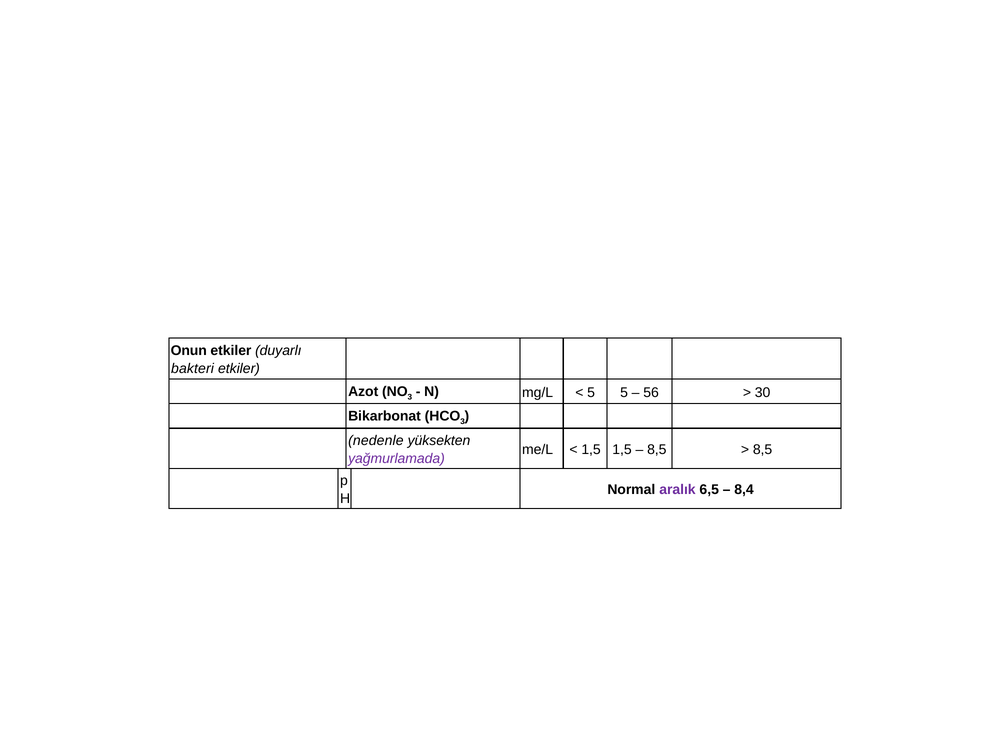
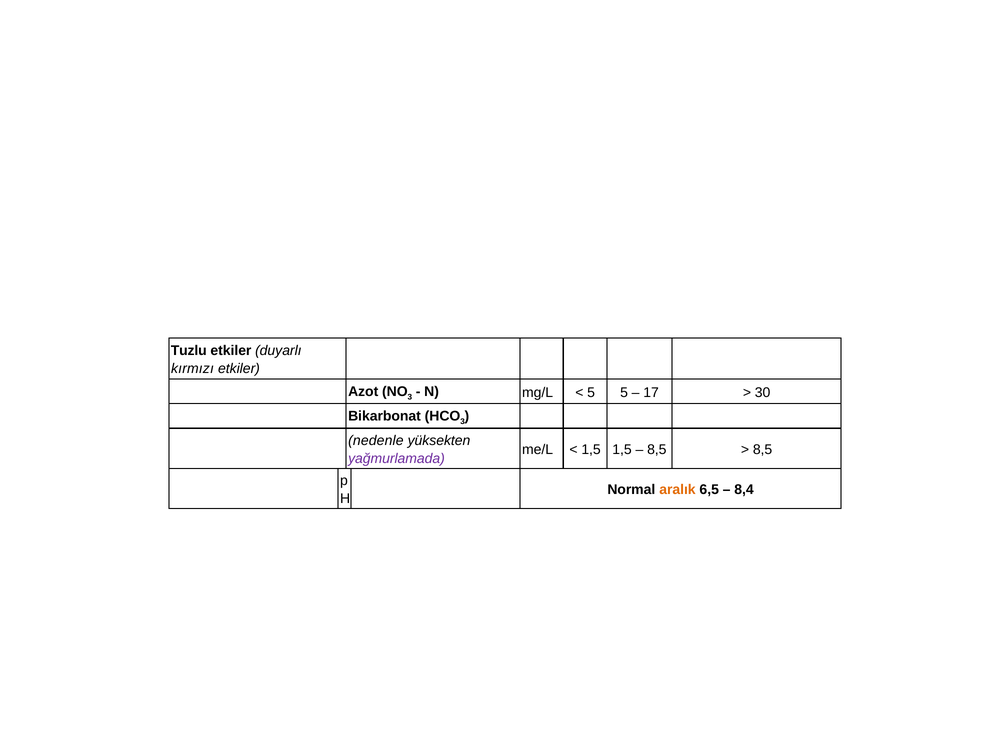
Onun: Onun -> Tuzlu
bakteri: bakteri -> kırmızı
56: 56 -> 17
aralık colour: purple -> orange
